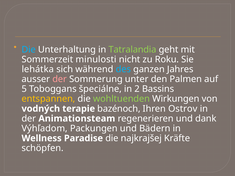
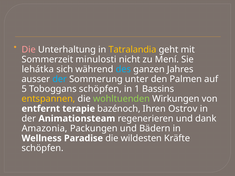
Die at (29, 50) colour: light blue -> pink
Tatralandia colour: light green -> yellow
Roku: Roku -> Mení
der at (60, 79) colour: pink -> light blue
Toboggans špeciálne: špeciálne -> schöpfen
2: 2 -> 1
vodných: vodných -> entfernt
Výhľadom: Výhľadom -> Amazonia
najkrajšej: najkrajšej -> wildesten
